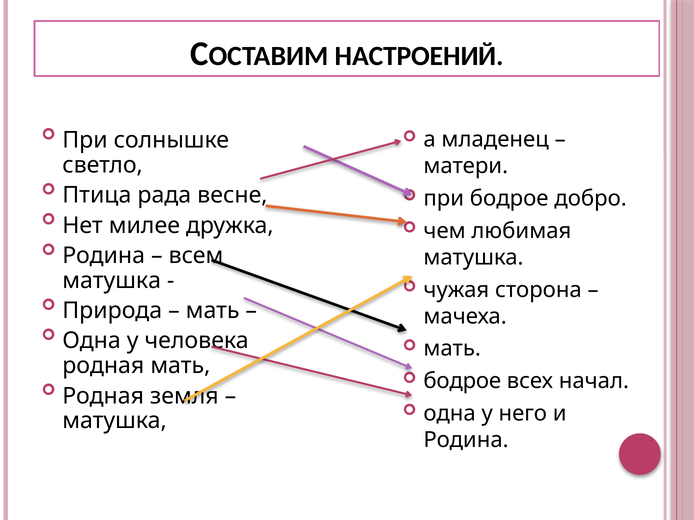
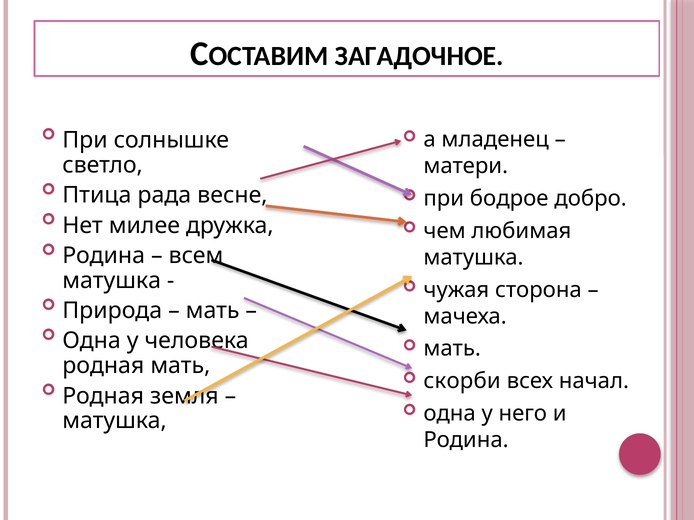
НАСТРОЕНИЙ: НАСТРОЕНИЙ -> ЗАГАДОЧНОЕ
бодрое at (462, 381): бодрое -> скорби
